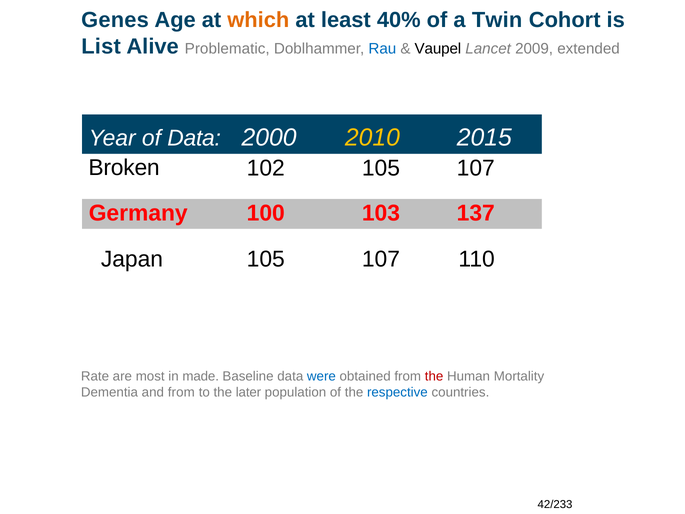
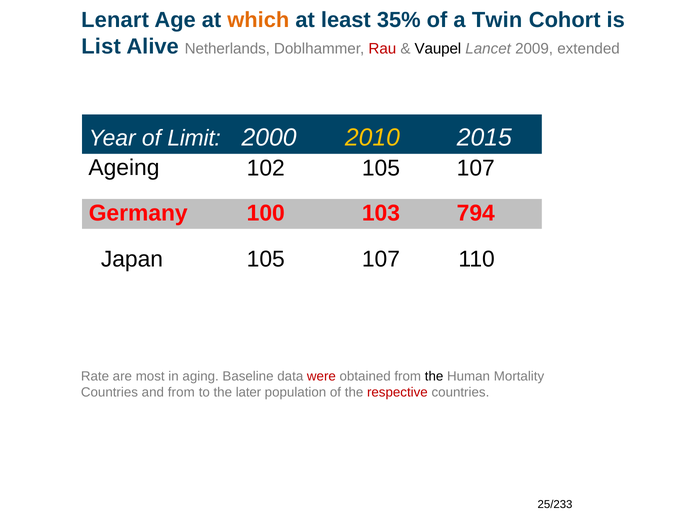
Genes: Genes -> Lenart
40%: 40% -> 35%
Problematic: Problematic -> Netherlands
Rau colour: blue -> red
of Data: Data -> Limit
Broken: Broken -> Ageing
137: 137 -> 794
made: made -> aging
were colour: blue -> red
the at (434, 376) colour: red -> black
Dementia at (109, 392): Dementia -> Countries
respective colour: blue -> red
42/233: 42/233 -> 25/233
